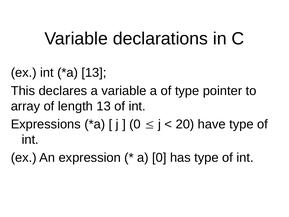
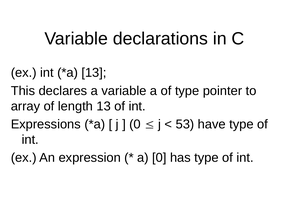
20: 20 -> 53
